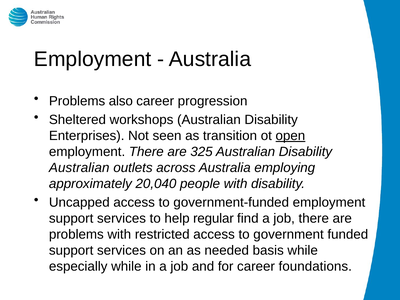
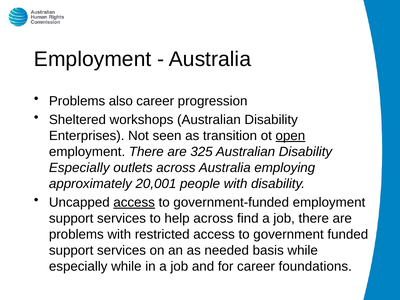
Australian at (79, 168): Australian -> Especially
20,040: 20,040 -> 20,001
access at (134, 202) underline: none -> present
help regular: regular -> across
